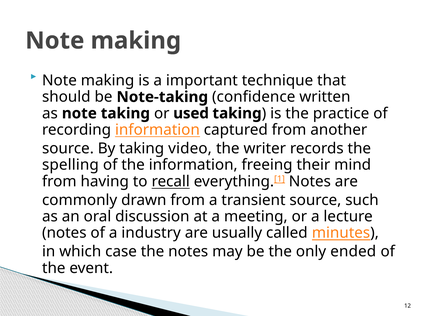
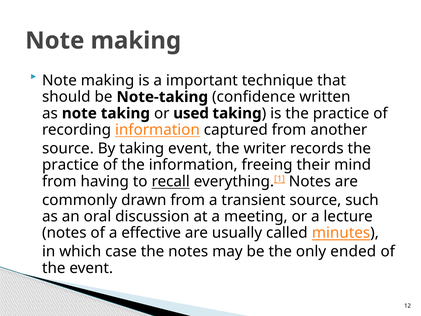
taking video: video -> event
spelling at (70, 165): spelling -> practice
industry: industry -> effective
